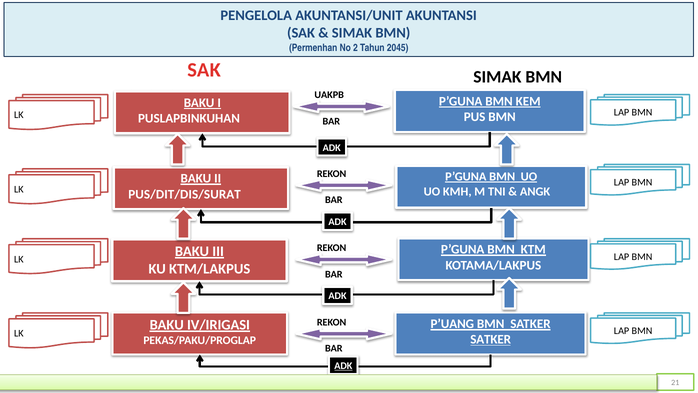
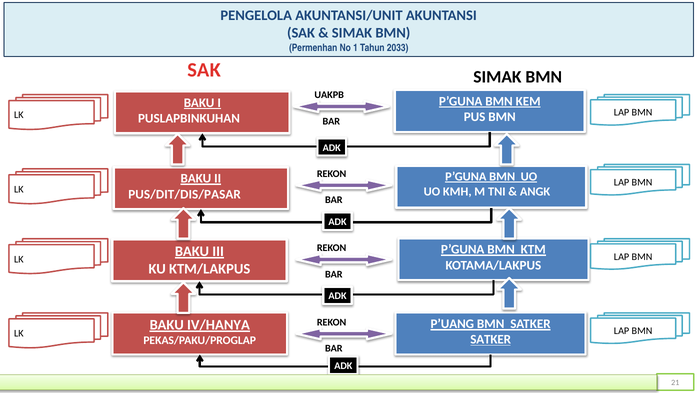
2: 2 -> 1
2045: 2045 -> 2033
PUS/DIT/DIS/SURAT: PUS/DIT/DIS/SURAT -> PUS/DIT/DIS/PASAR
IV/IRIGASI: IV/IRIGASI -> IV/HANYA
ADK at (343, 366) underline: present -> none
